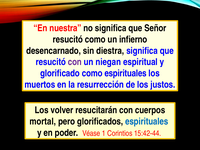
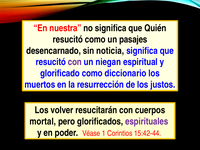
Señor: Señor -> Quién
infierno: infierno -> pasajes
diestra: diestra -> noticia
como espirituales: espirituales -> diccionario
espirituales at (147, 121) colour: blue -> purple
